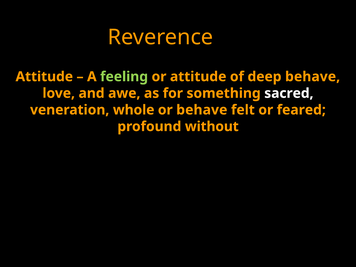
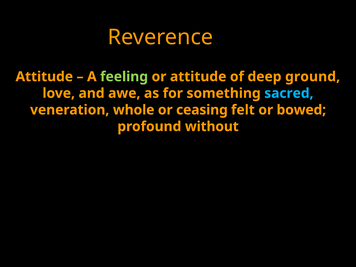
deep behave: behave -> ground
sacred colour: white -> light blue
or behave: behave -> ceasing
feared: feared -> bowed
